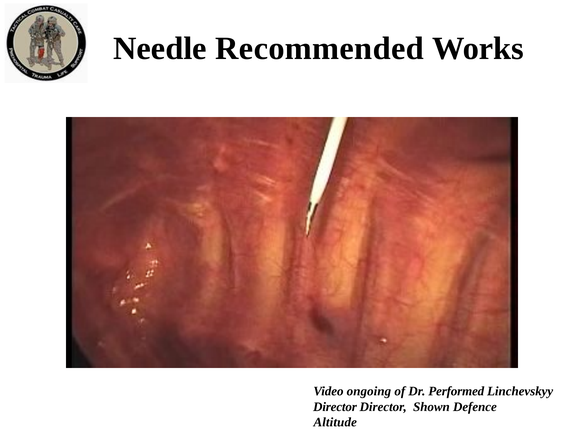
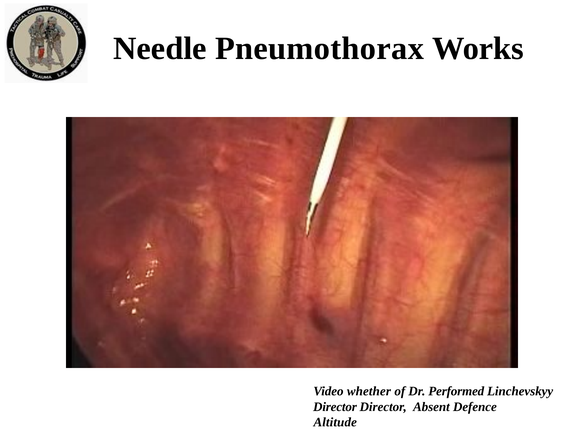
Recommended: Recommended -> Pneumothorax
ongoing: ongoing -> whether
Shown: Shown -> Absent
